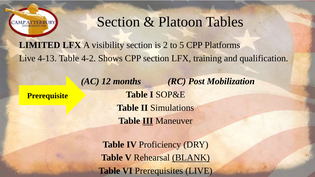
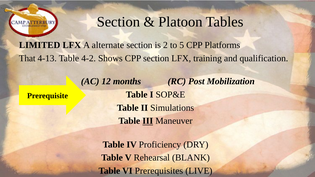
visibility: visibility -> alternate
Live at (27, 58): Live -> That
BLANK underline: present -> none
